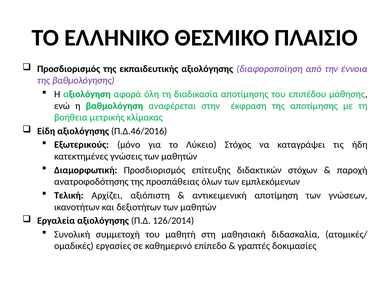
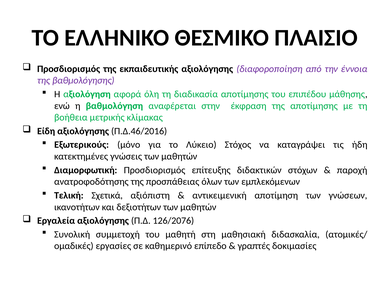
Αρχίζει: Αρχίζει -> Σχετικά
126/2014: 126/2014 -> 126/2076
